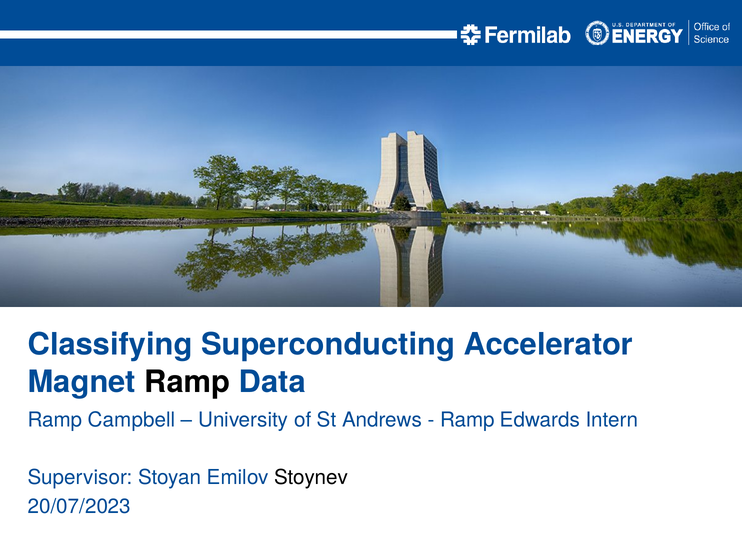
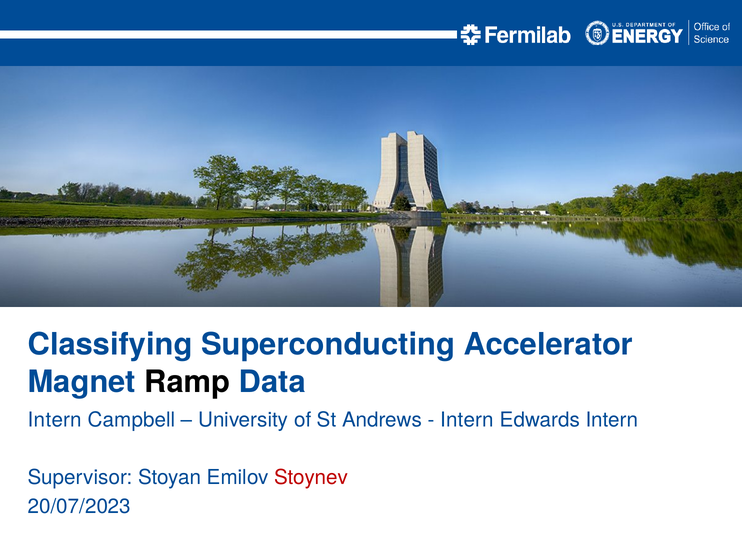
Ramp at (55, 420): Ramp -> Intern
Ramp at (467, 420): Ramp -> Intern
Stoynev colour: black -> red
